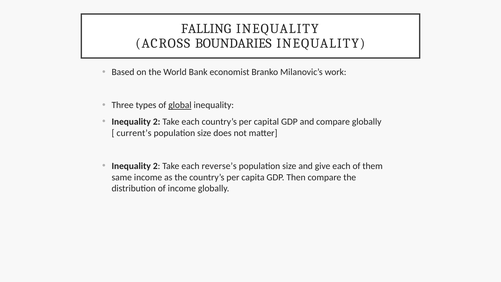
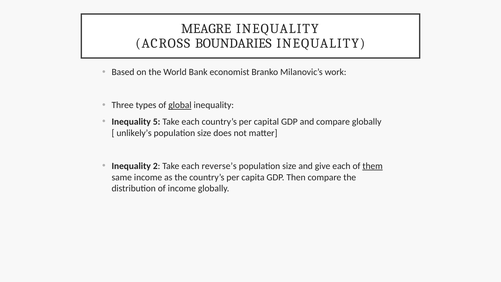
FALLING: FALLING -> MEAGRE
2 at (157, 122): 2 -> 5
current’s: current’s -> unlikely’s
them underline: none -> present
